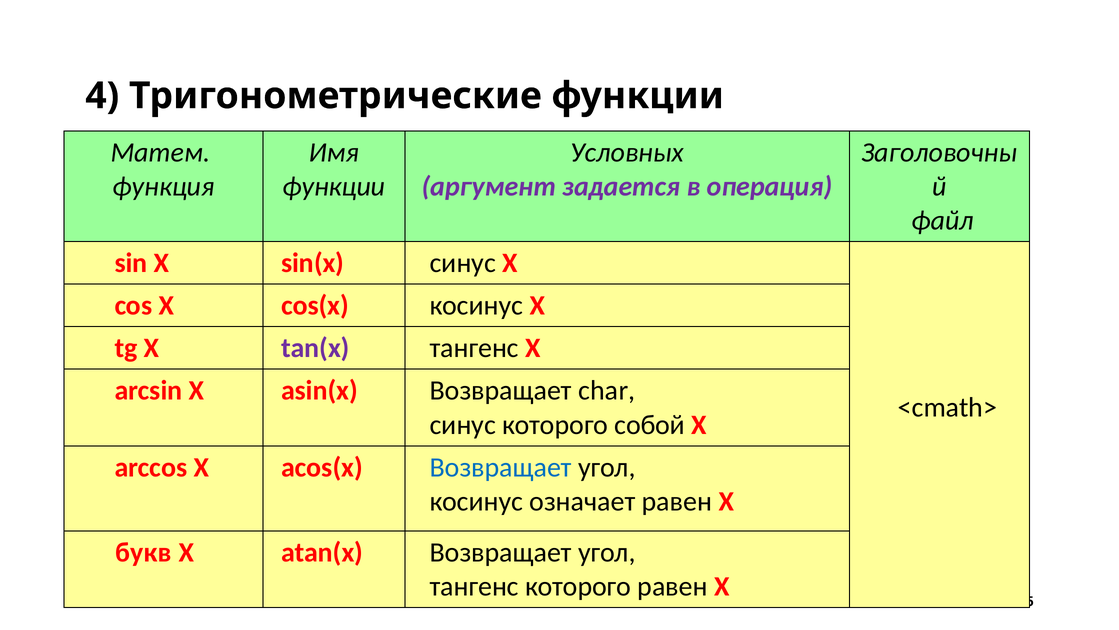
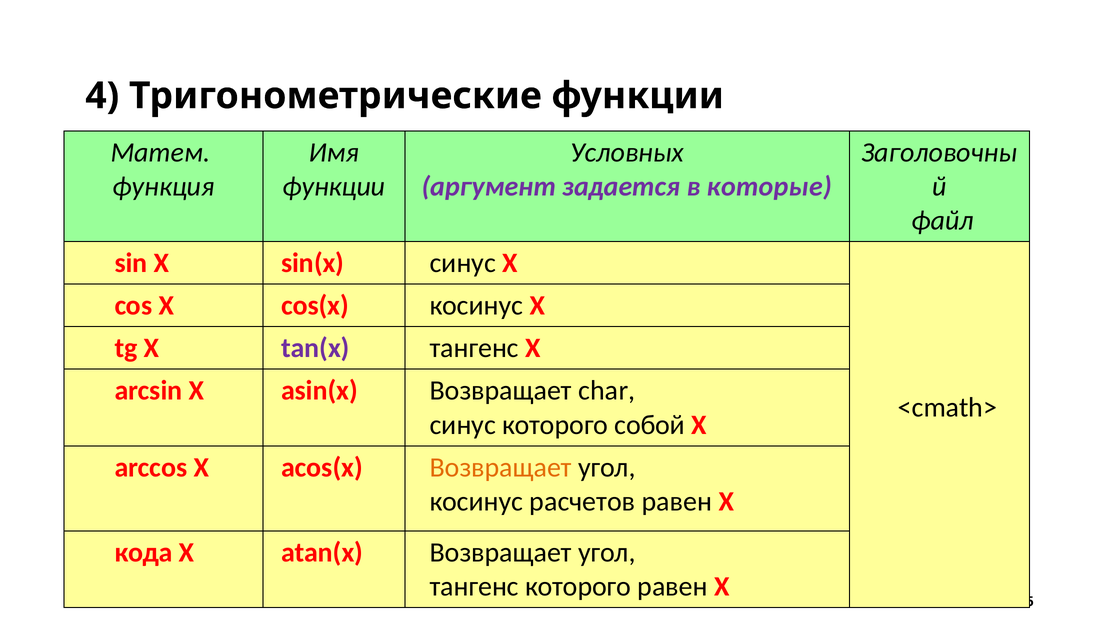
операция: операция -> которые
Возвращает at (501, 467) colour: blue -> orange
означает: означает -> расчетов
букв: букв -> кода
